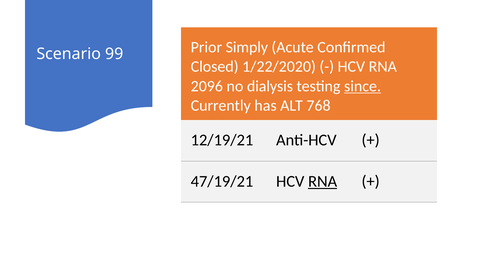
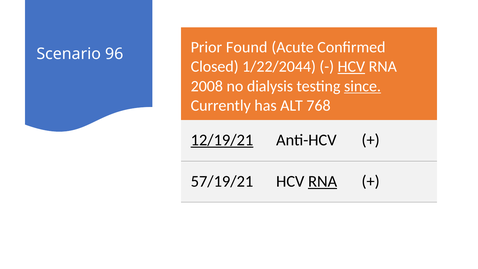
Simply: Simply -> Found
99: 99 -> 96
1/22/2020: 1/22/2020 -> 1/22/2044
HCV at (351, 67) underline: none -> present
2096: 2096 -> 2008
12/19/21 underline: none -> present
47/19/21: 47/19/21 -> 57/19/21
